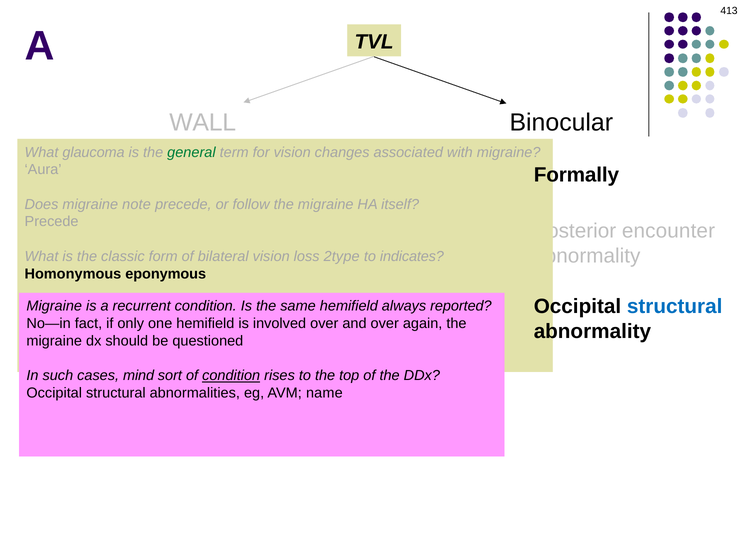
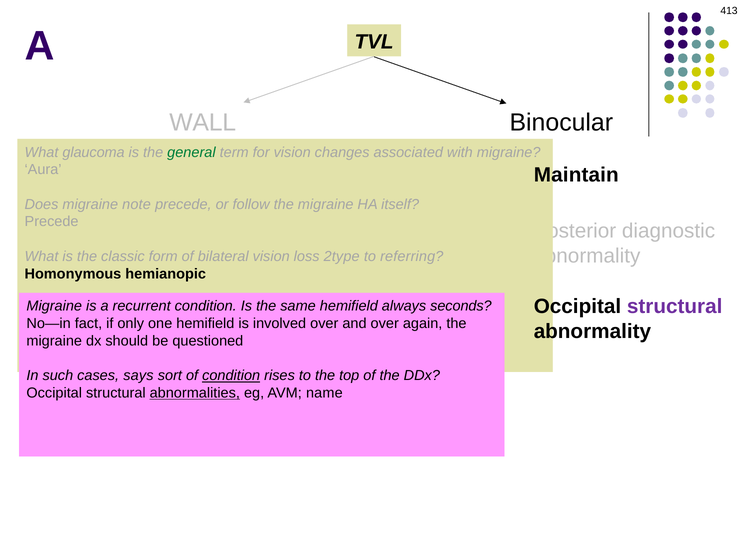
Formally: Formally -> Maintain
encounter: encounter -> diagnostic
indicates: indicates -> referring
eponymous: eponymous -> hemianopic
structural at (675, 307) colour: blue -> purple
reported: reported -> seconds
mind: mind -> says
abnormalities underline: none -> present
